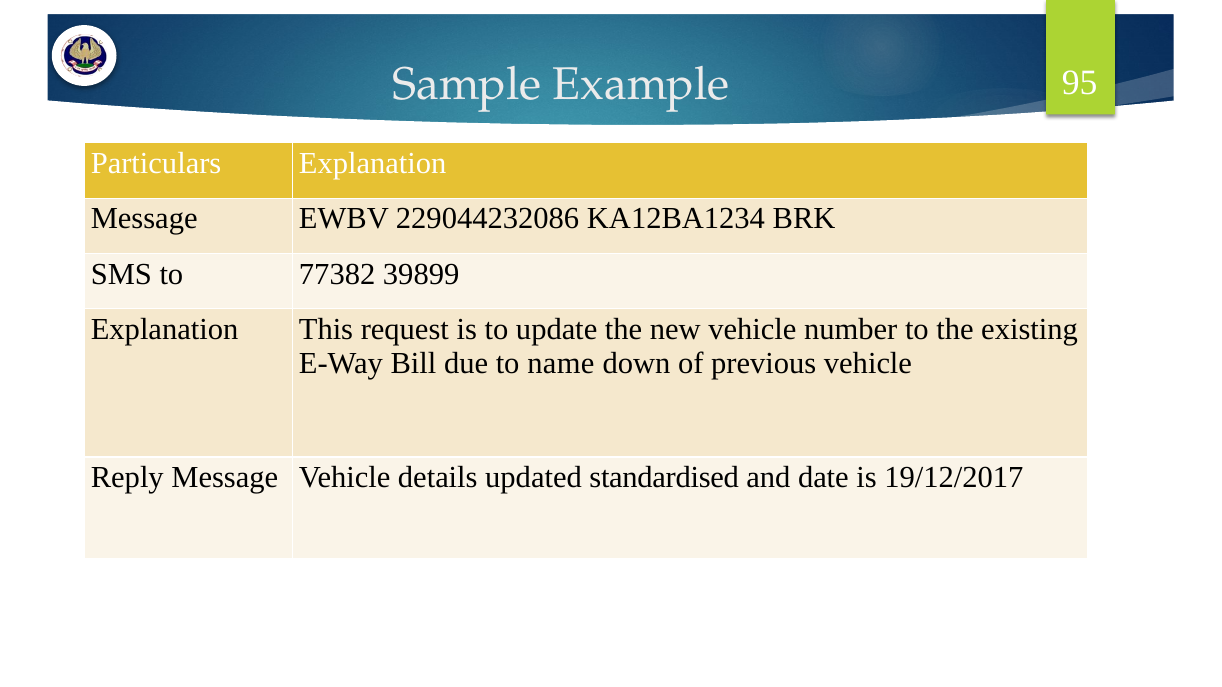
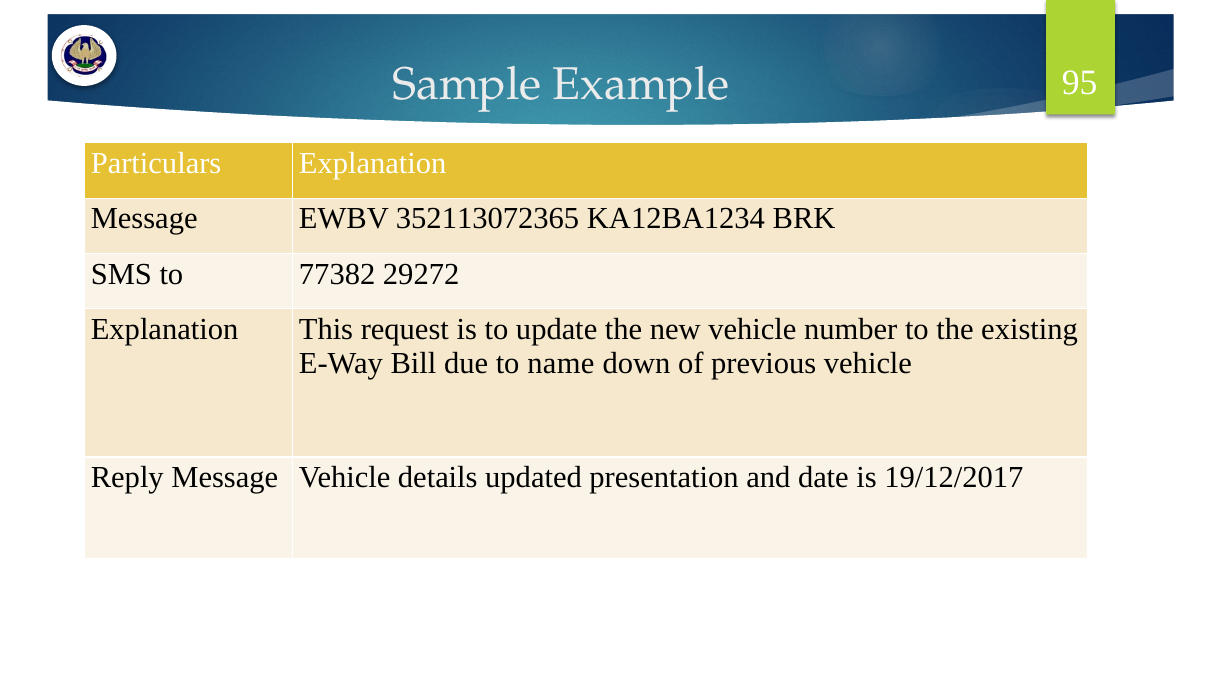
229044232086: 229044232086 -> 352113072365
39899: 39899 -> 29272
standardised: standardised -> presentation
